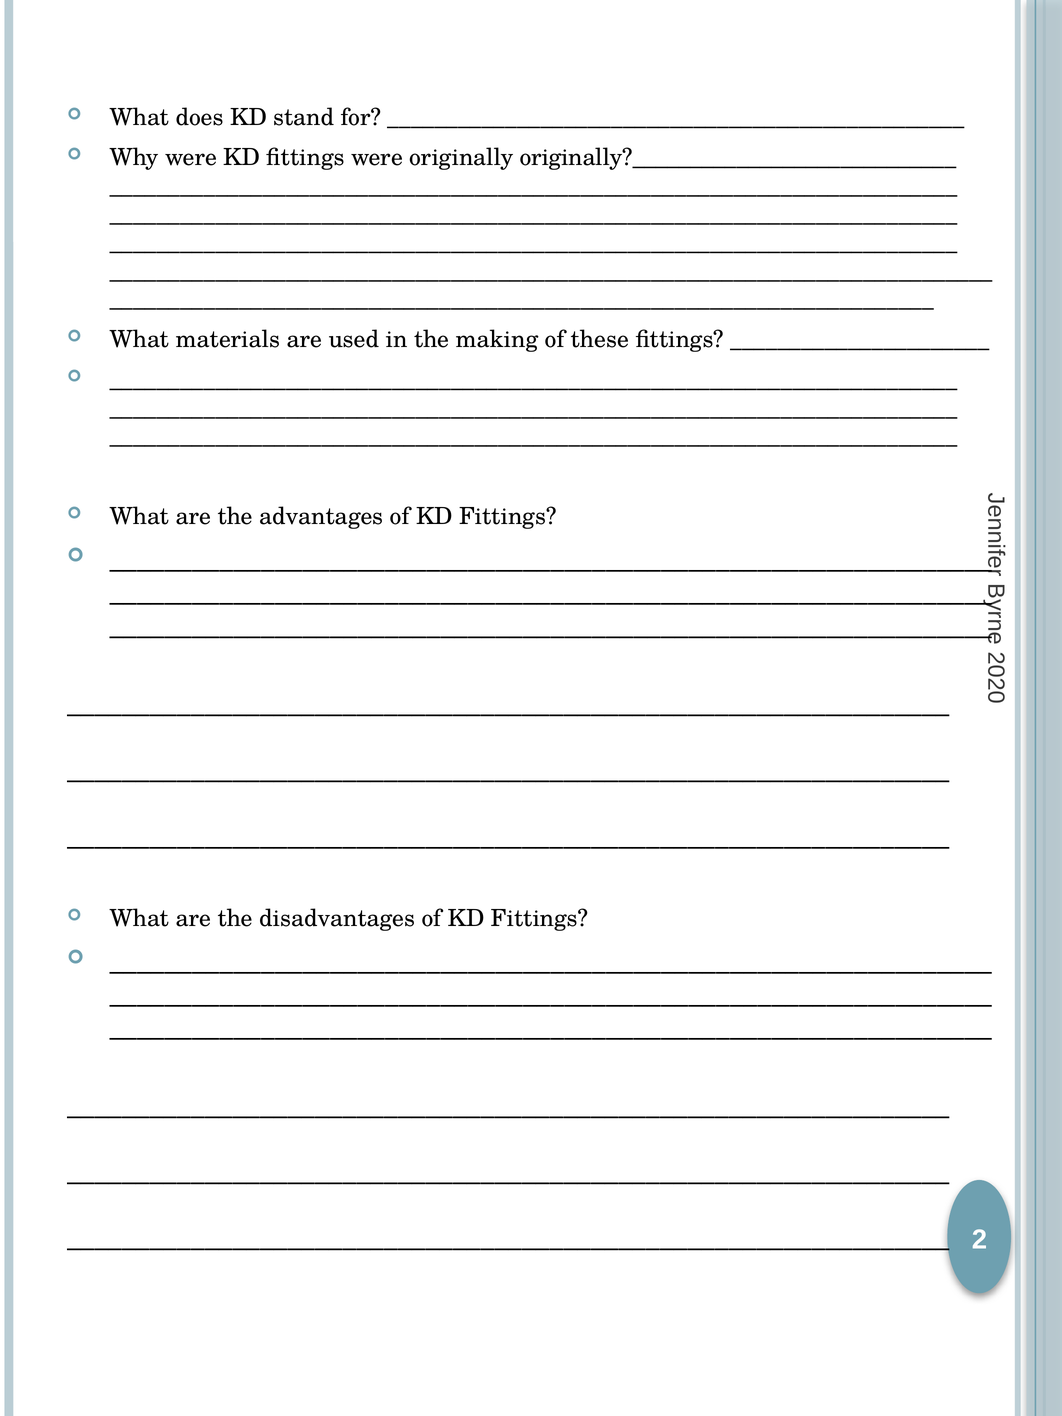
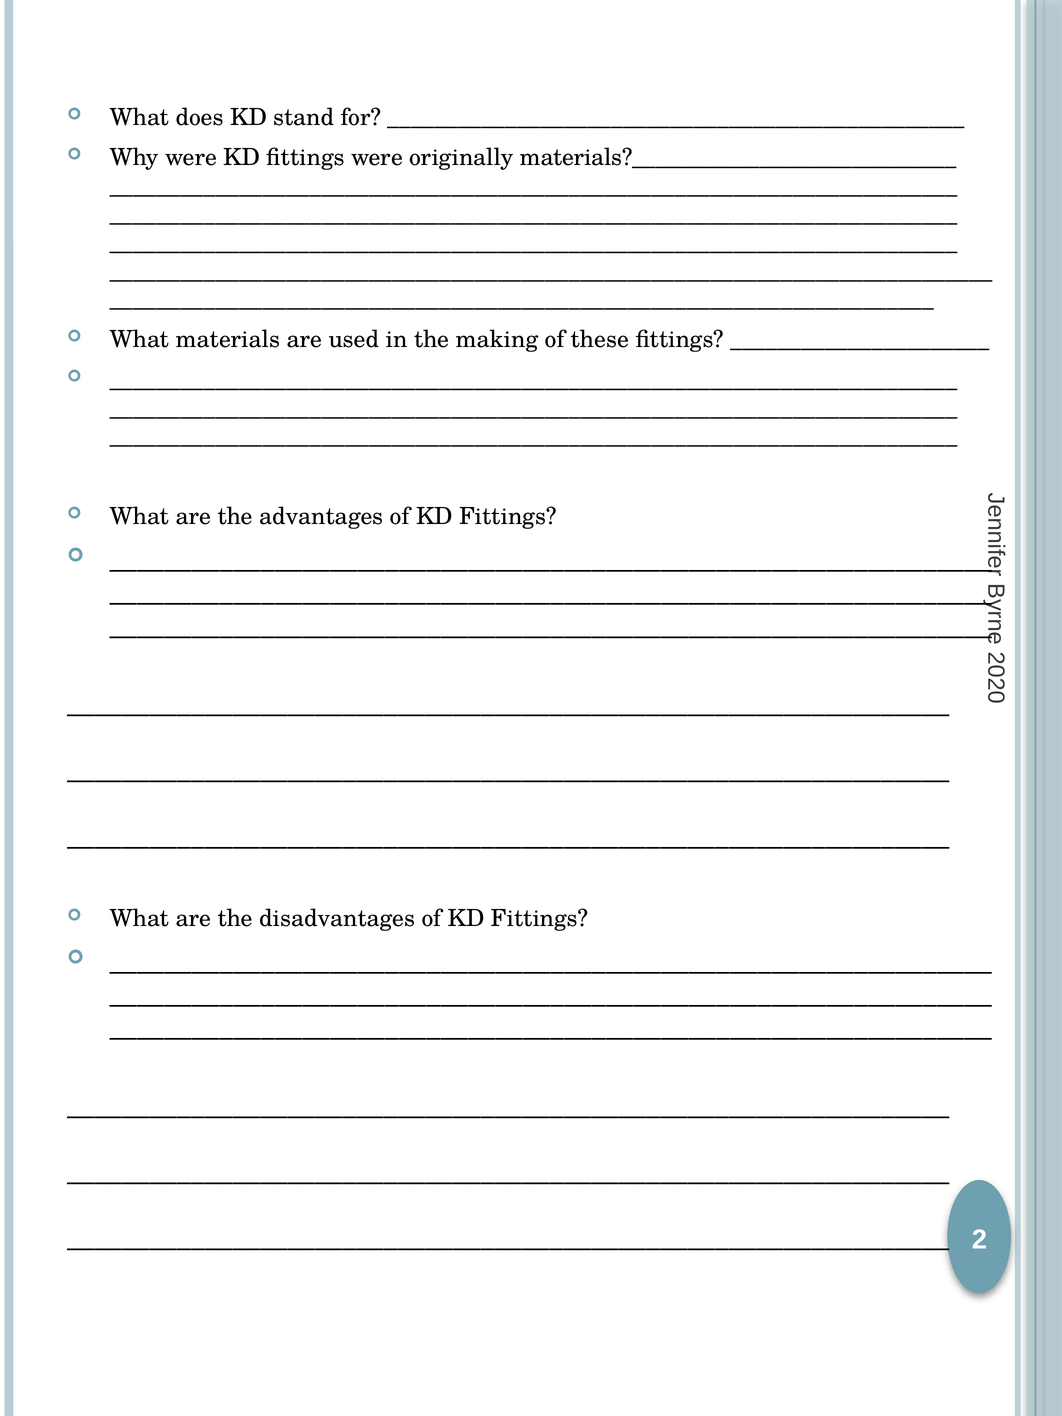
originally?____________________________: originally?____________________________ -> materials?____________________________
